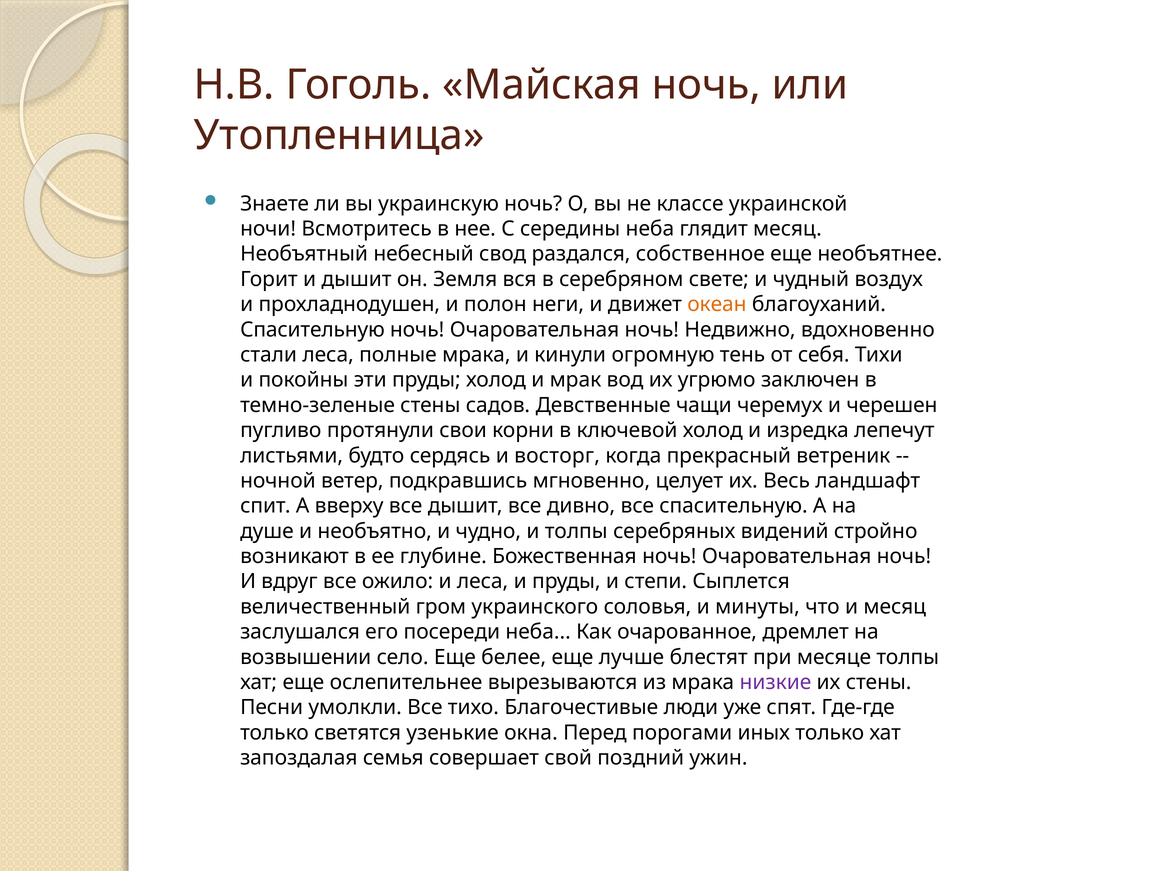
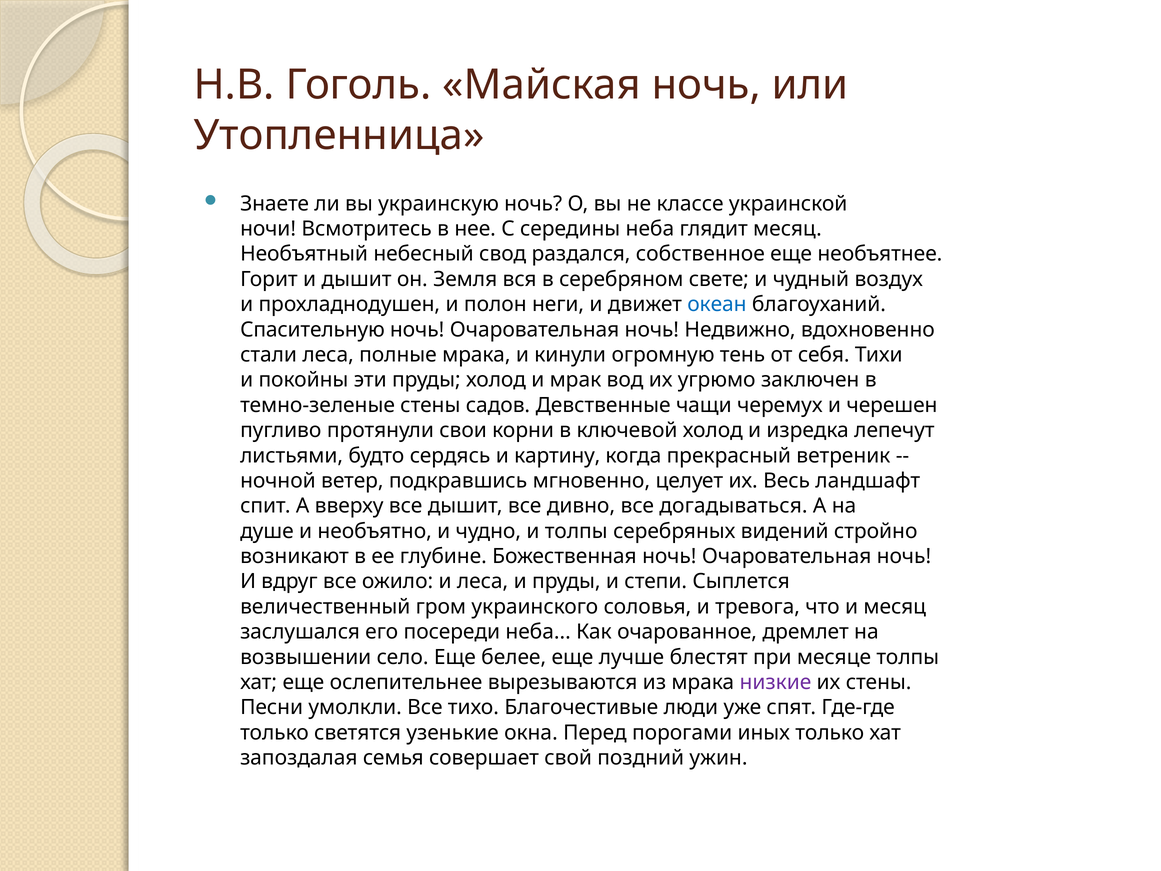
океан colour: orange -> blue
восторг: восторг -> картину
все спасительную: спасительную -> догадываться
минуты: минуты -> тревога
